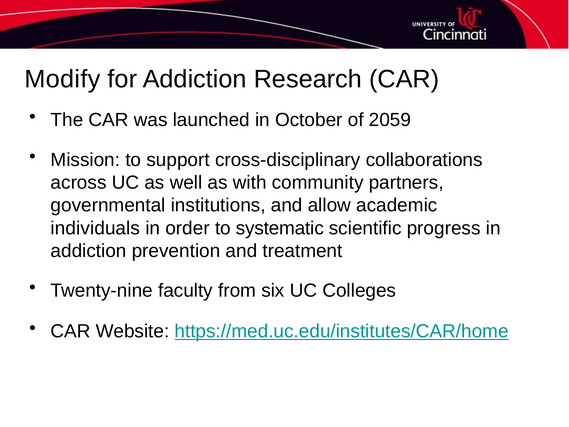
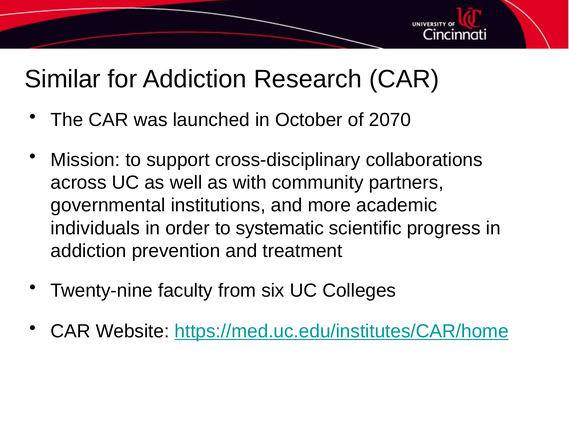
Modify: Modify -> Similar
2059: 2059 -> 2070
allow: allow -> more
